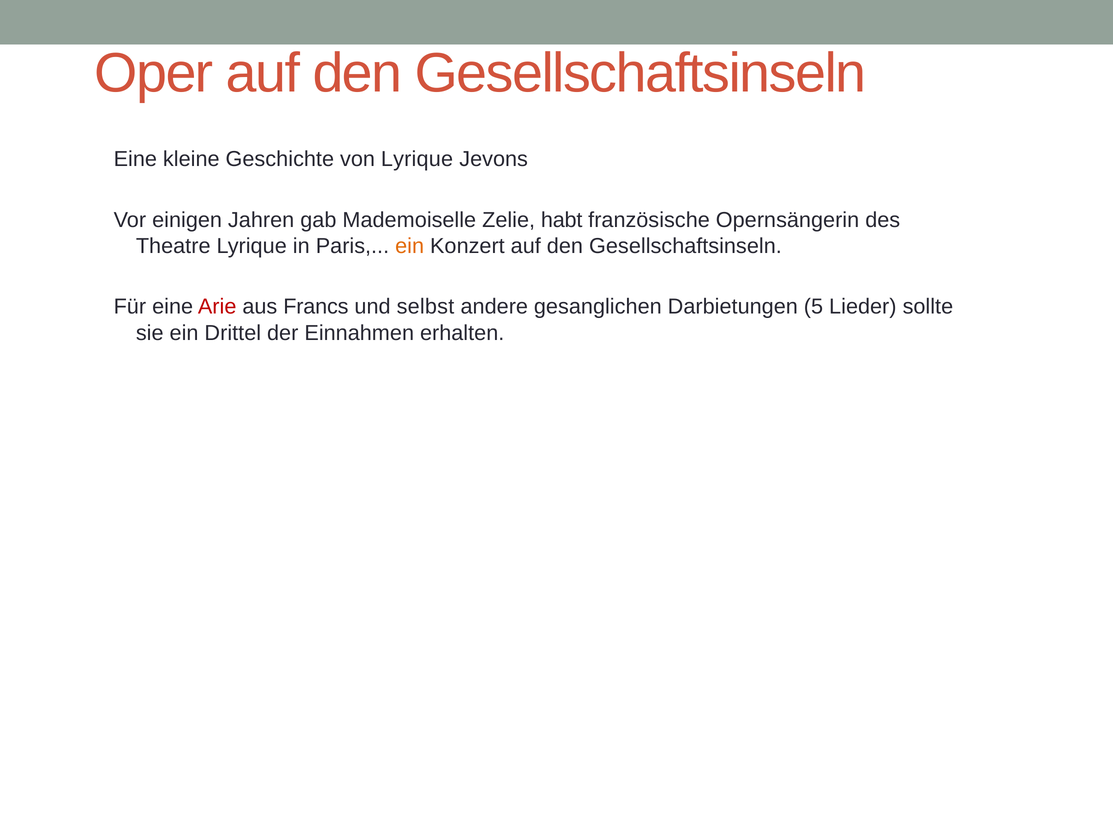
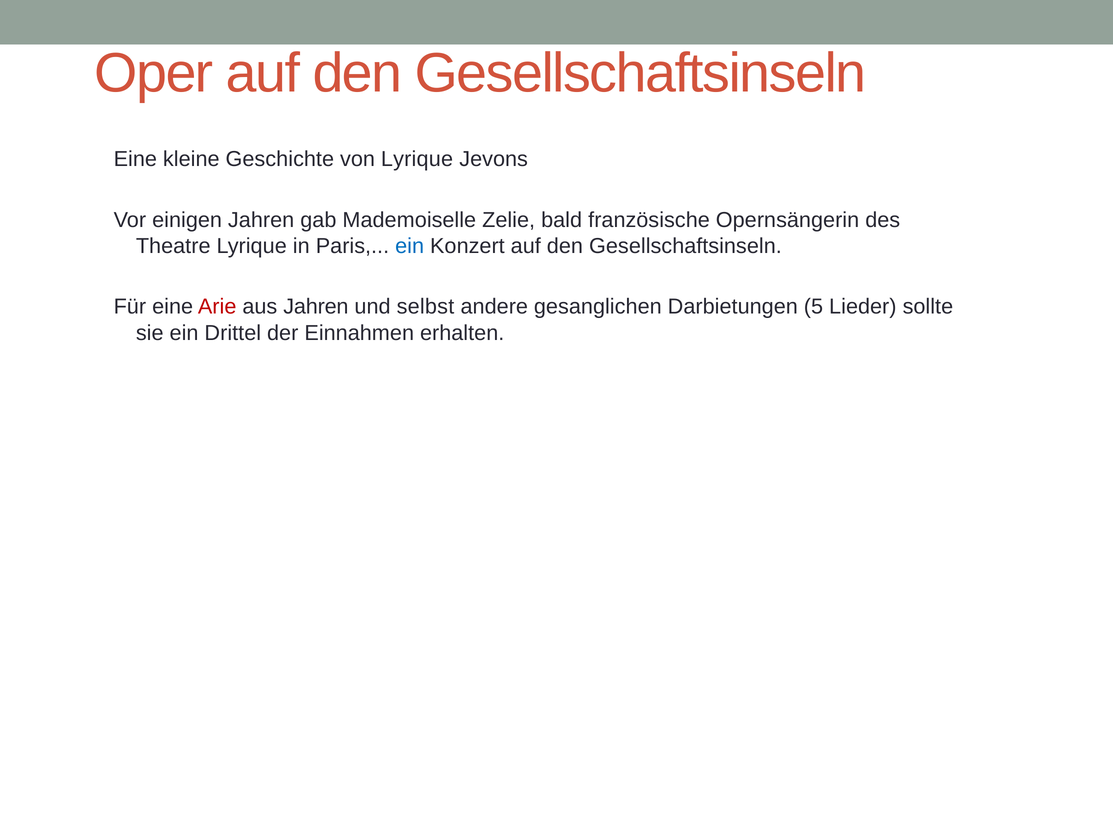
habt: habt -> bald
ein at (410, 246) colour: orange -> blue
aus Francs: Francs -> Jahren
